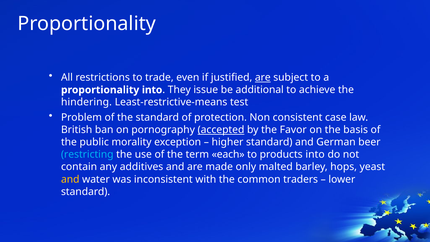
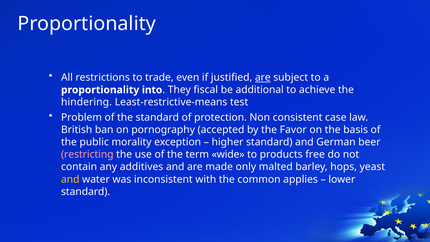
issue: issue -> fiscal
accepted underline: present -> none
restricting colour: light blue -> pink
each: each -> wide
products into: into -> free
traders: traders -> applies
